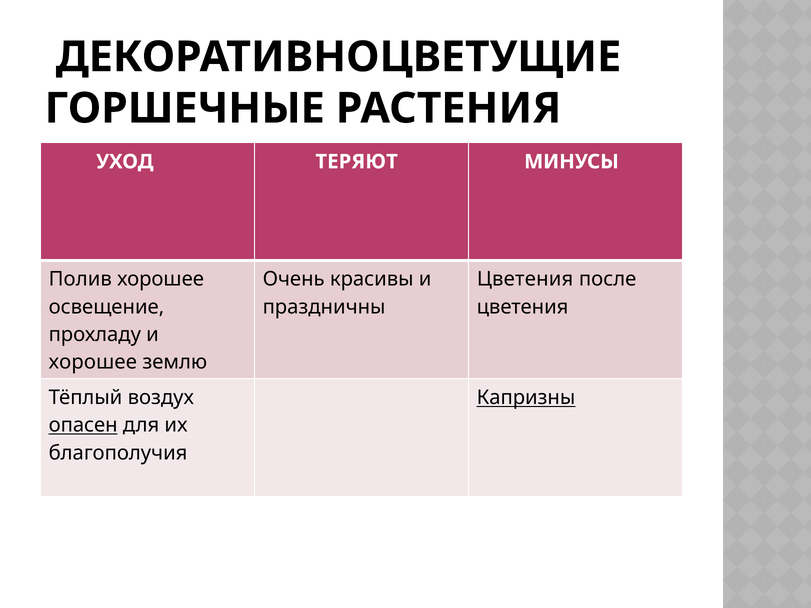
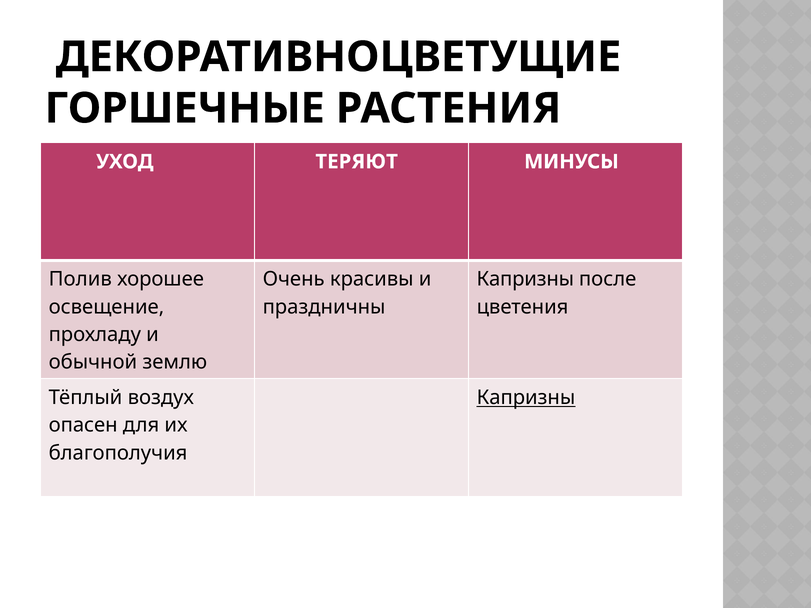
Цветения at (525, 279): Цветения -> Капризны
хорошее at (93, 362): хорошее -> обычной
опасен underline: present -> none
